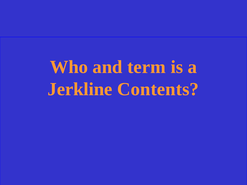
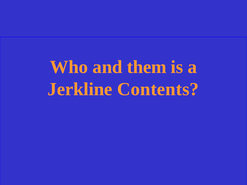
term: term -> them
